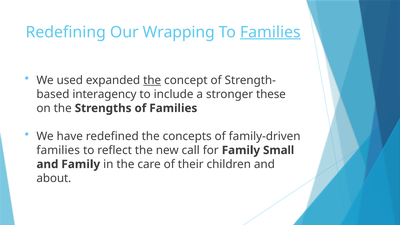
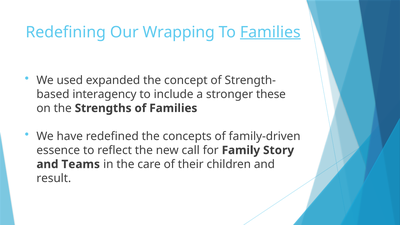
the at (152, 80) underline: present -> none
families at (58, 150): families -> essence
Small: Small -> Story
and Family: Family -> Teams
about: about -> result
